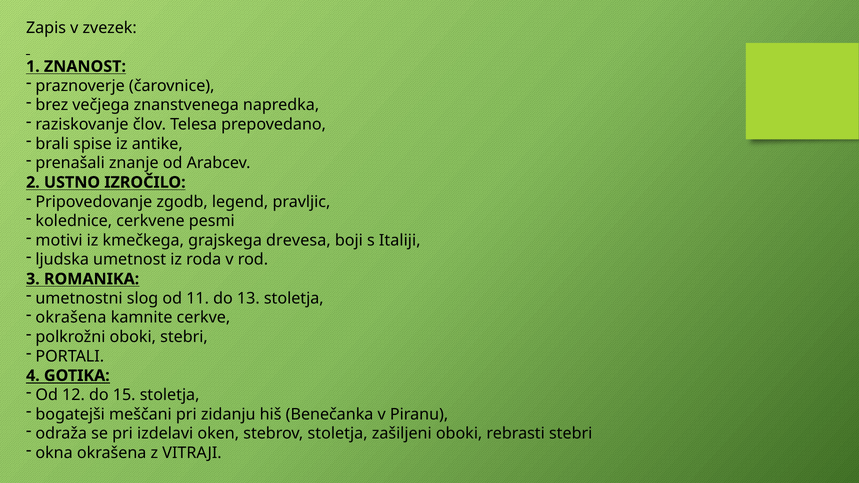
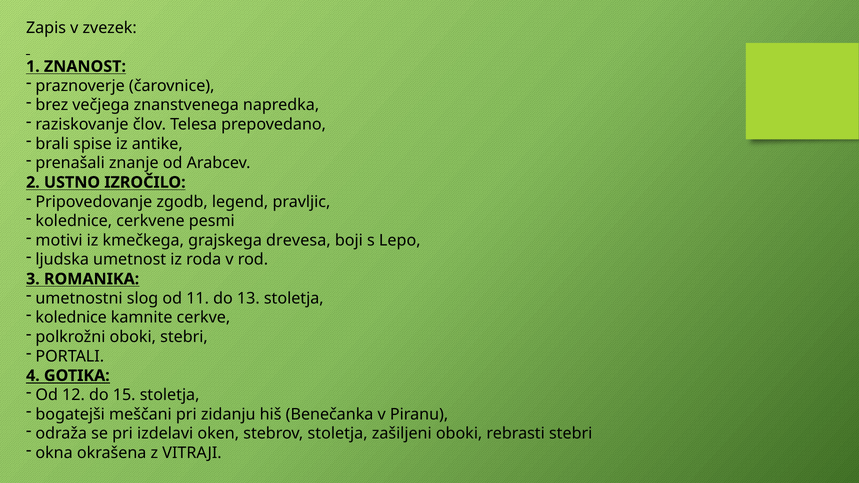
Italiji: Italiji -> Lepo
okrašena at (71, 318): okrašena -> kolednice
